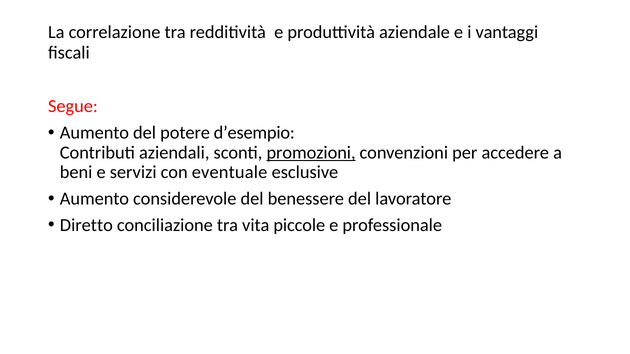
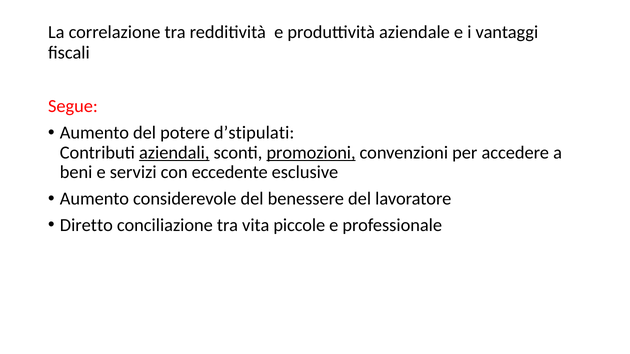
d’esempio: d’esempio -> d’stipulati
aziendali underline: none -> present
eventuale: eventuale -> eccedente
